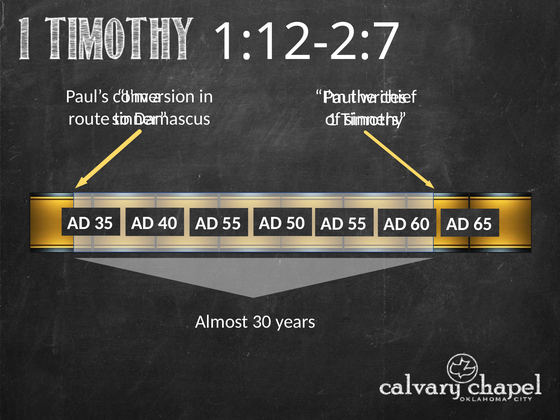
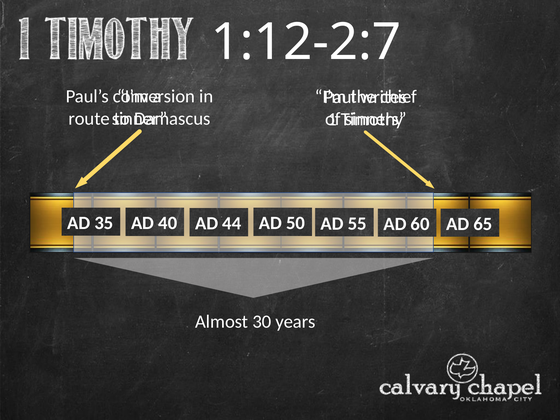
55 at (232, 223): 55 -> 44
